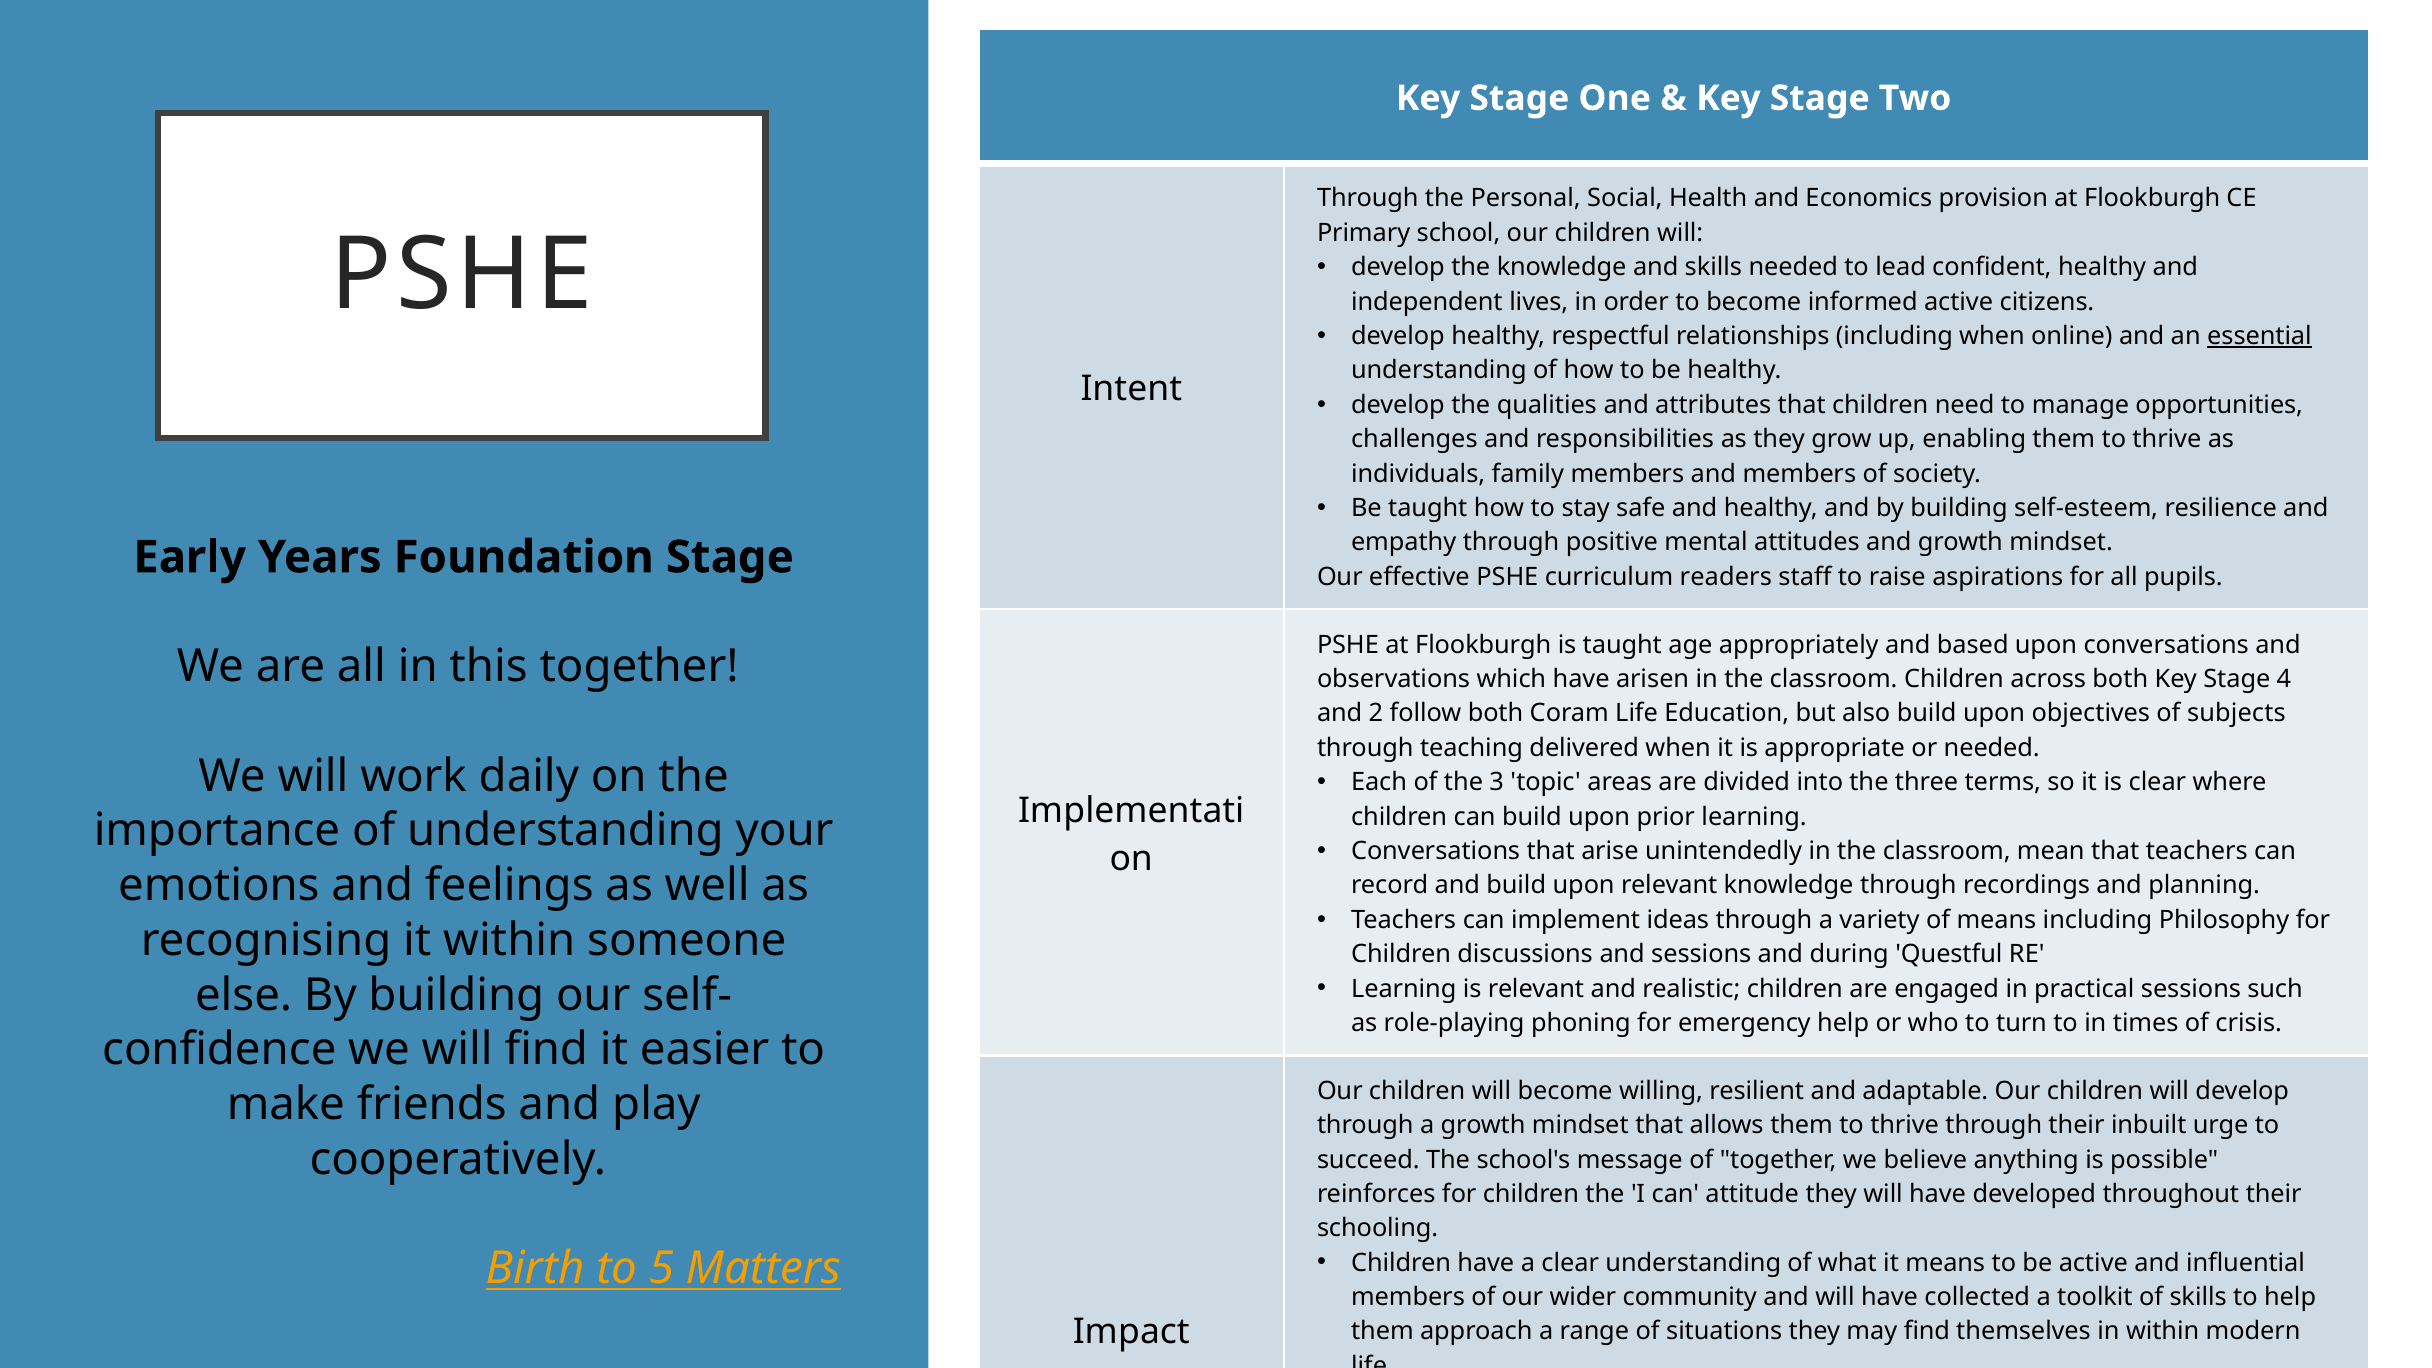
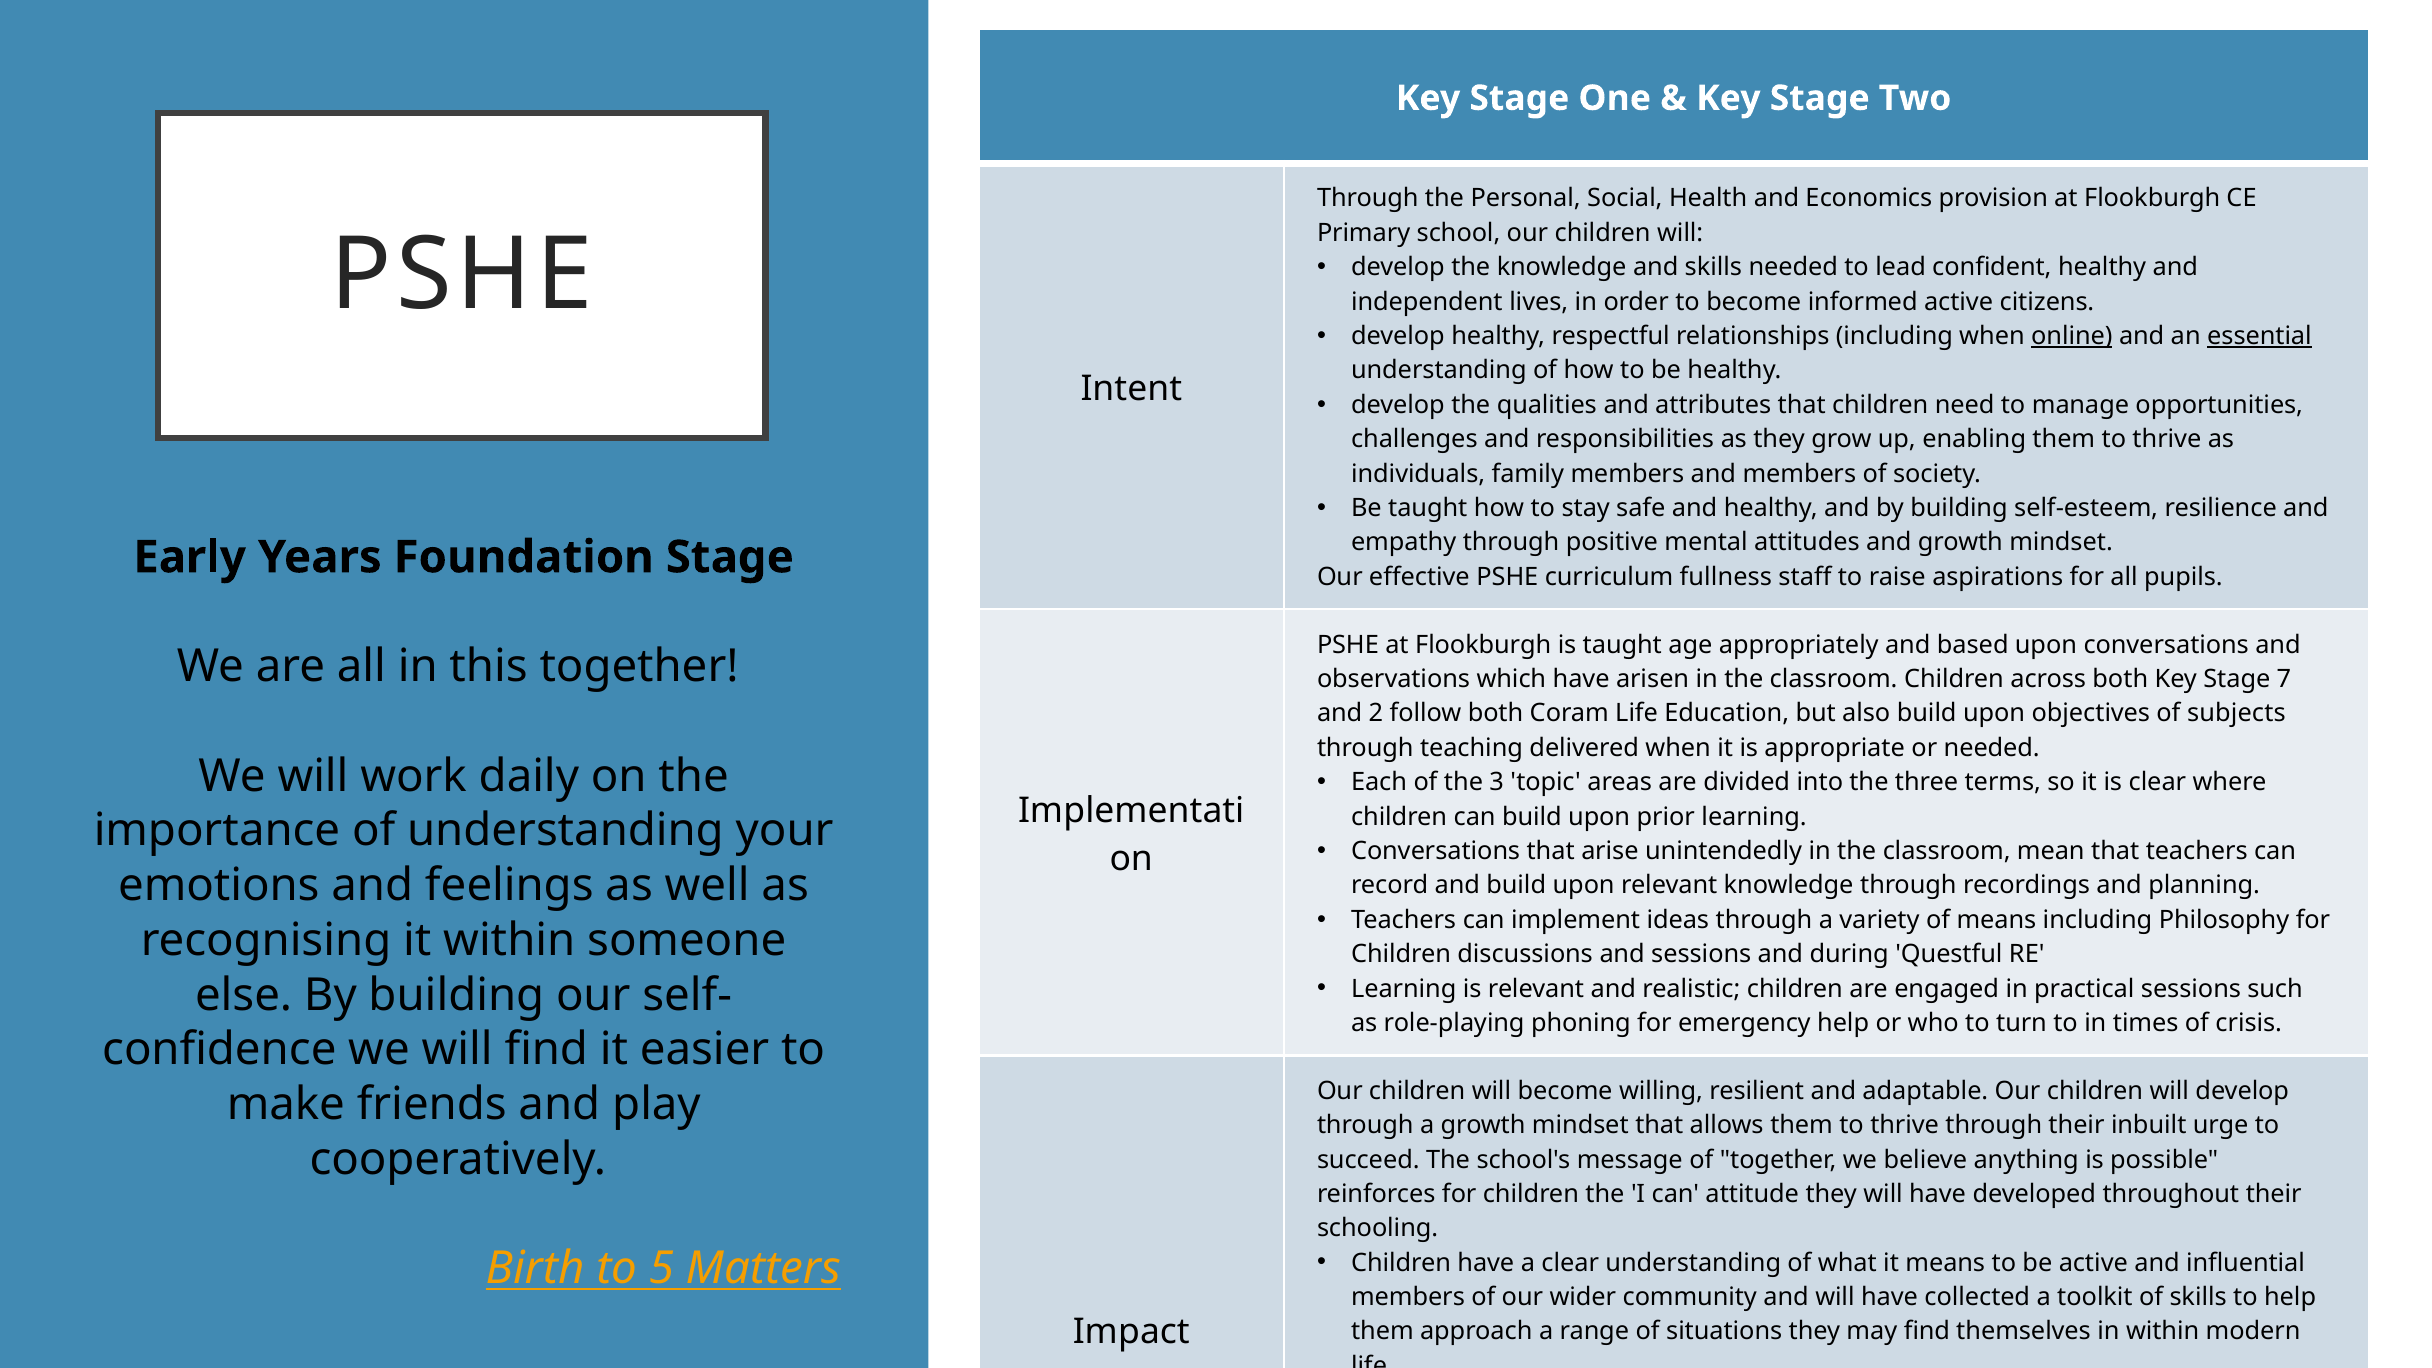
online underline: none -> present
readers: readers -> fullness
4: 4 -> 7
